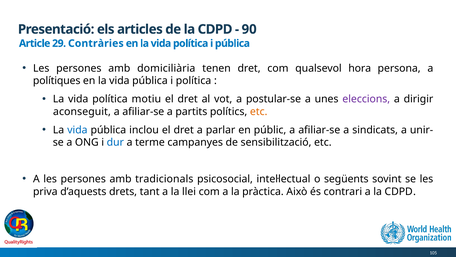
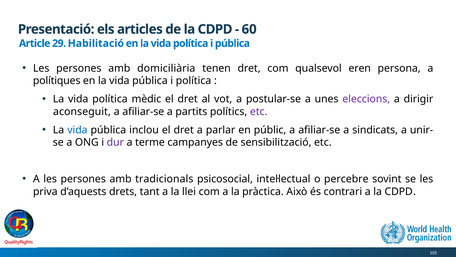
90: 90 -> 60
Contràries: Contràries -> Habilitació
hora: hora -> eren
motiu: motiu -> mèdic
etc at (259, 111) colour: orange -> purple
dur colour: blue -> purple
següents: següents -> percebre
